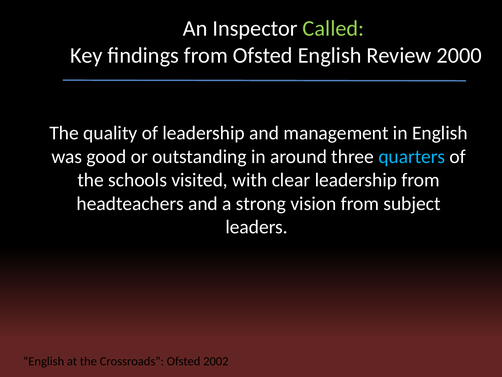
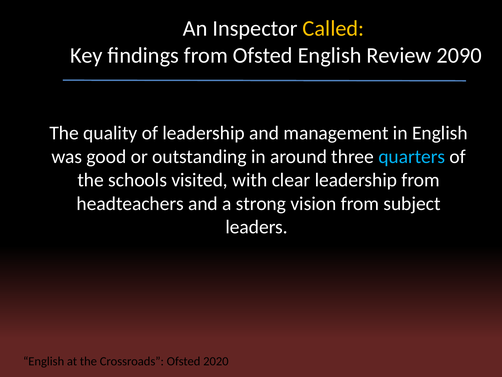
Called colour: light green -> yellow
2000: 2000 -> 2090
2002: 2002 -> 2020
